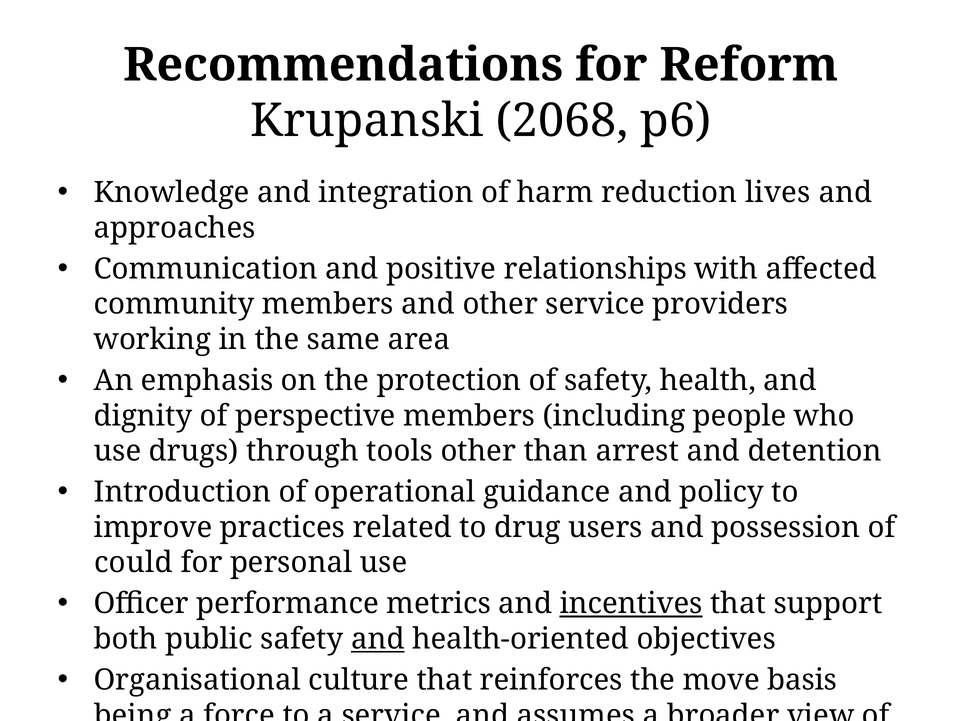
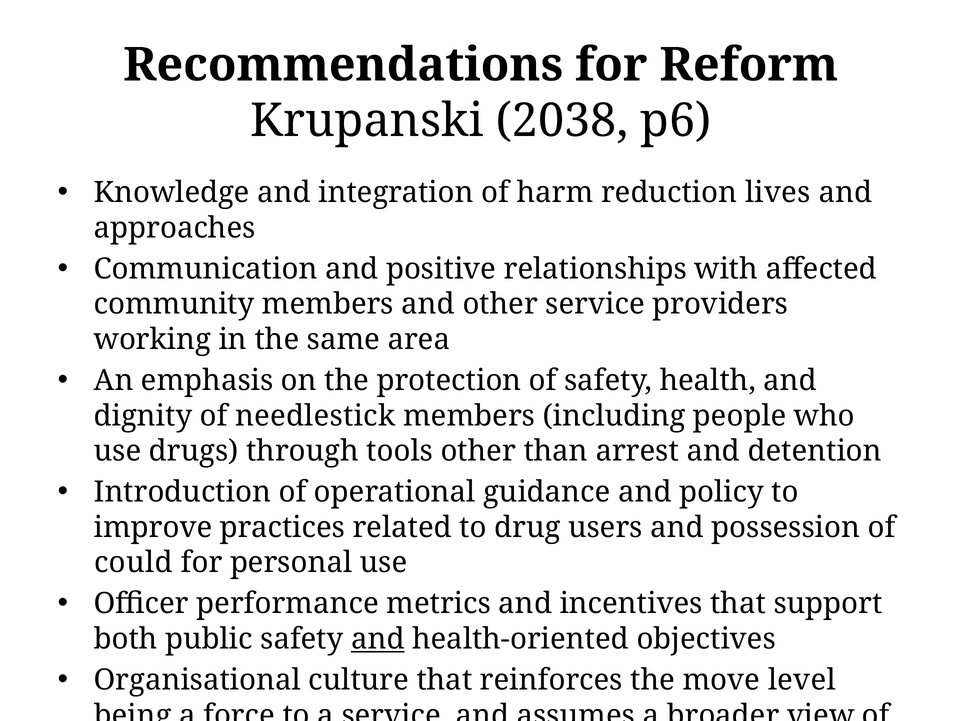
2068: 2068 -> 2038
perspective: perspective -> needlestick
incentives underline: present -> none
basis: basis -> level
